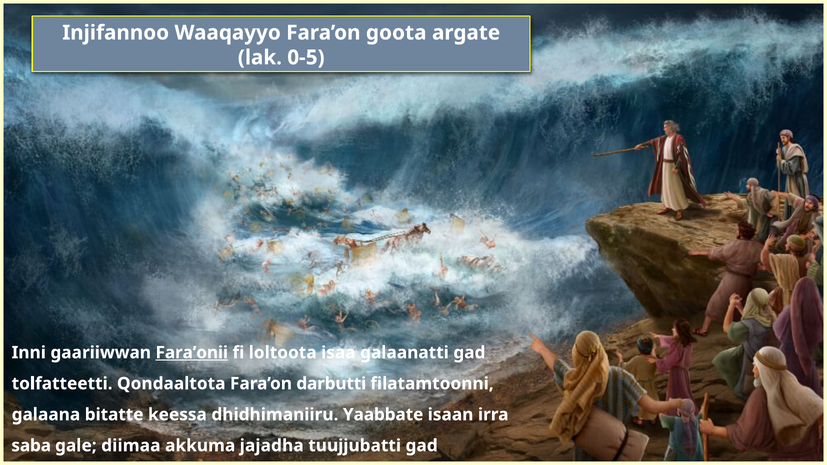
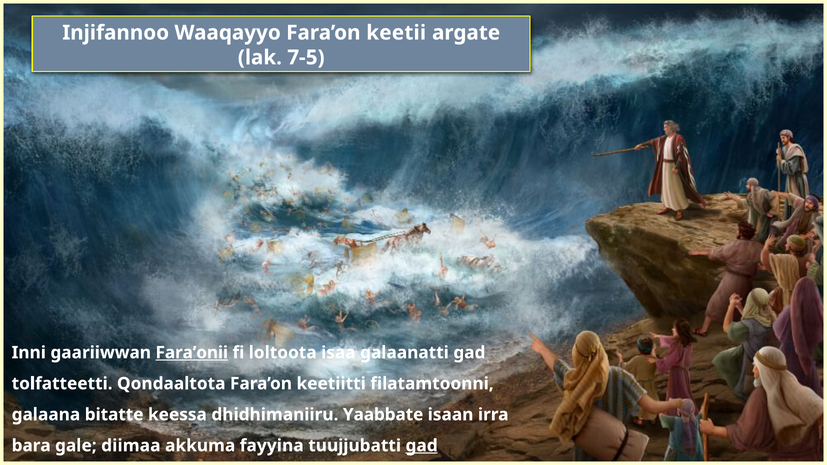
goota: goota -> keetii
0-5: 0-5 -> 7-5
darbutti: darbutti -> keetiitti
saba: saba -> bara
jajadha: jajadha -> fayyina
gad at (422, 446) underline: none -> present
